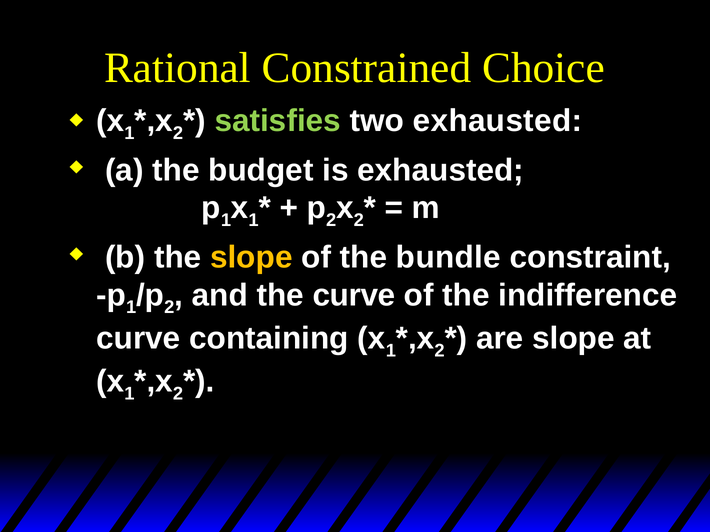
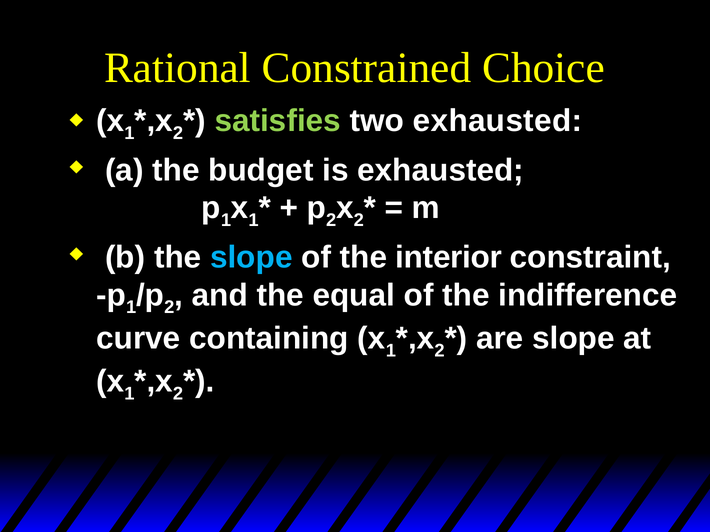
slope at (251, 258) colour: yellow -> light blue
bundle: bundle -> interior
the curve: curve -> equal
